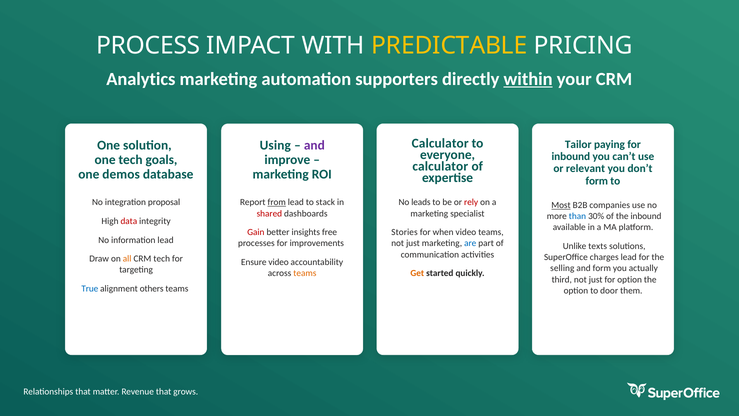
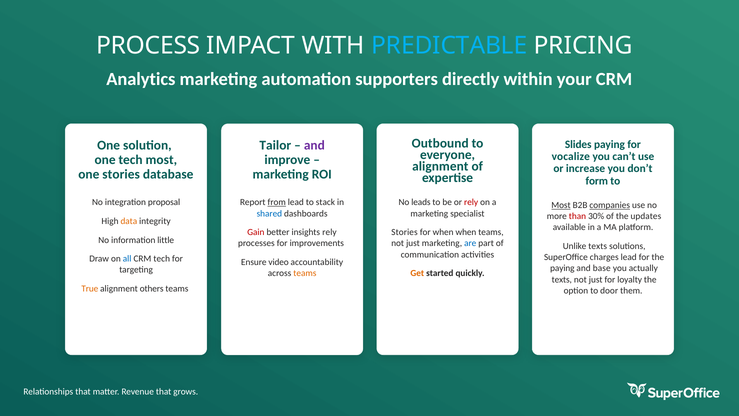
PREDICTABLE colour: yellow -> light blue
within underline: present -> none
Calculator at (440, 143): Calculator -> Outbound
Tailor: Tailor -> Slides
Using: Using -> Tailor
inbound at (571, 156): inbound -> vocalize
tech goals: goals -> most
calculator at (440, 166): calculator -> alignment
relevant: relevant -> increase
one demos: demos -> stories
companies underline: none -> present
shared colour: red -> blue
than colour: blue -> red
the inbound: inbound -> updates
data colour: red -> orange
insights free: free -> rely
when video: video -> when
information lead: lead -> little
all colour: orange -> blue
selling at (562, 268): selling -> paying
and form: form -> base
third at (562, 279): third -> texts
for option: option -> loyalty
True colour: blue -> orange
